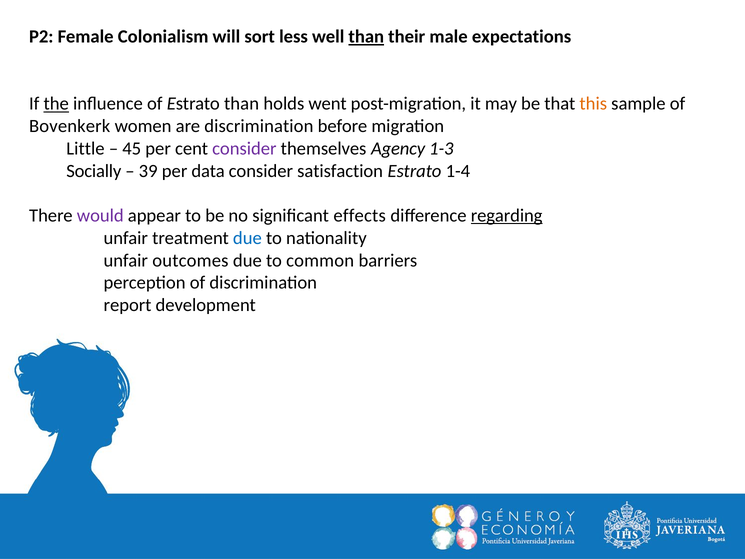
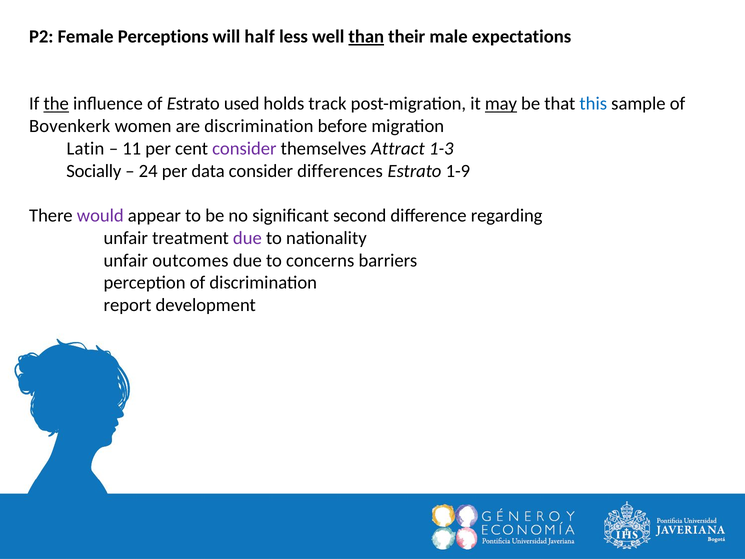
Colonialism: Colonialism -> Perceptions
sort: sort -> half
Estrato than: than -> used
went: went -> track
may underline: none -> present
this colour: orange -> blue
Little: Little -> Latin
45: 45 -> 11
Agency: Agency -> Attract
39: 39 -> 24
satisfaction: satisfaction -> differences
1-4: 1-4 -> 1-9
effects: effects -> second
regarding underline: present -> none
due at (247, 238) colour: blue -> purple
common: common -> concerns
